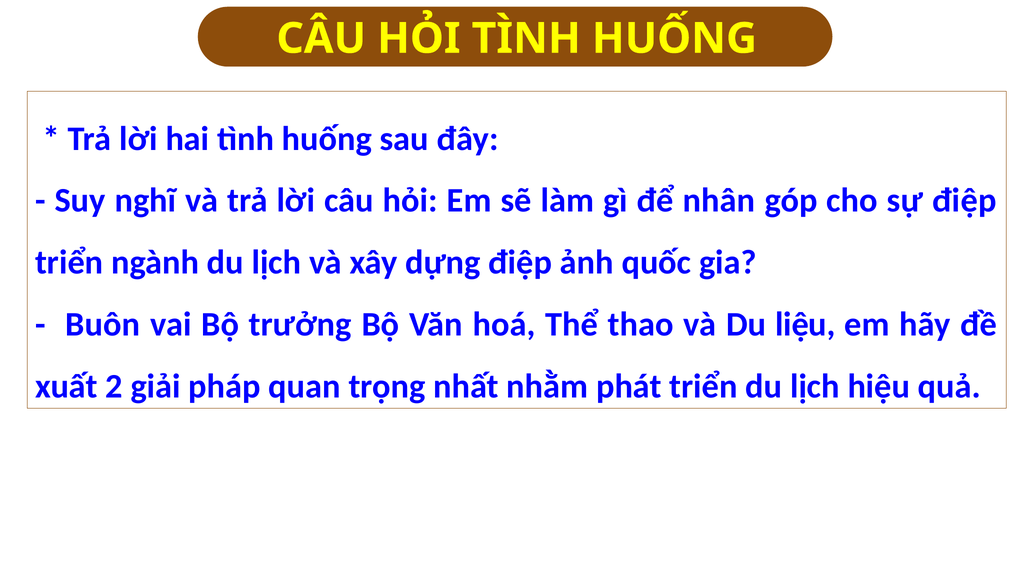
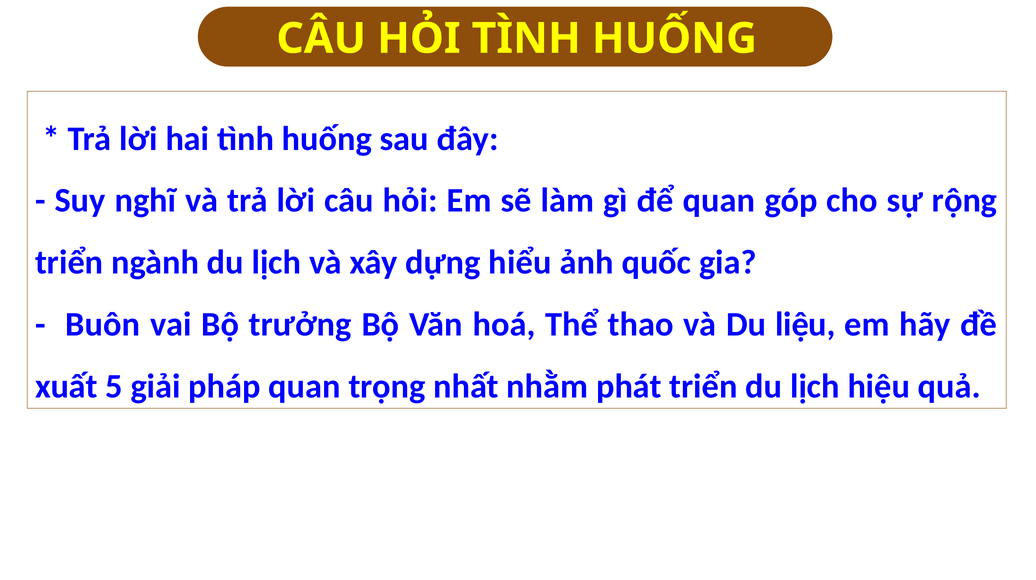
để nhân: nhân -> quan
sự điệp: điệp -> rộng
dựng điệp: điệp -> hiểu
2: 2 -> 5
